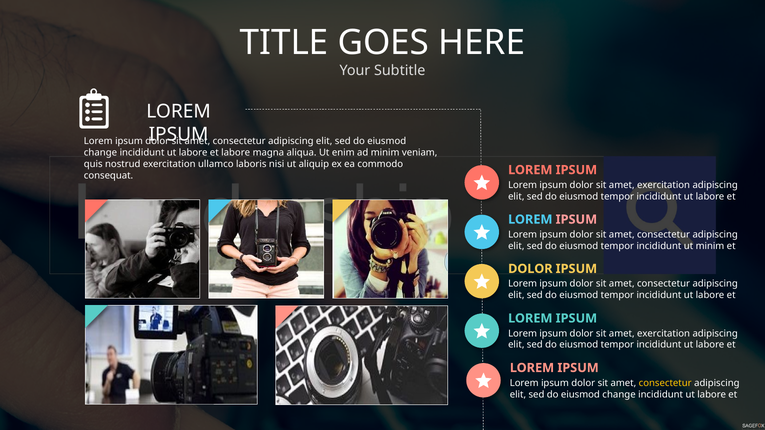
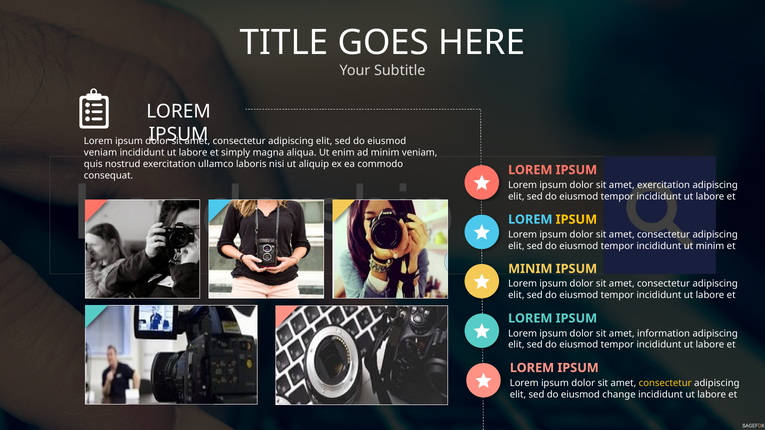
change at (100, 153): change -> veniam
et labore: labore -> simply
IPSUM at (576, 220) colour: pink -> yellow
DOLOR at (530, 269): DOLOR -> MINIM
exercitation at (664, 334): exercitation -> information
